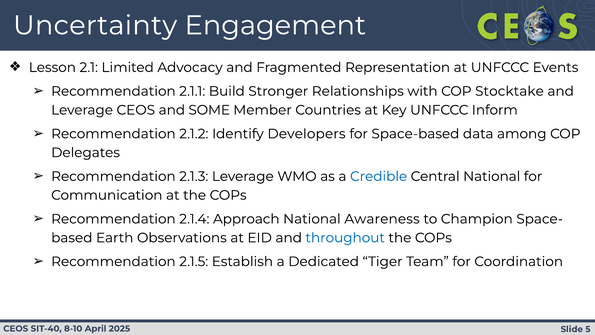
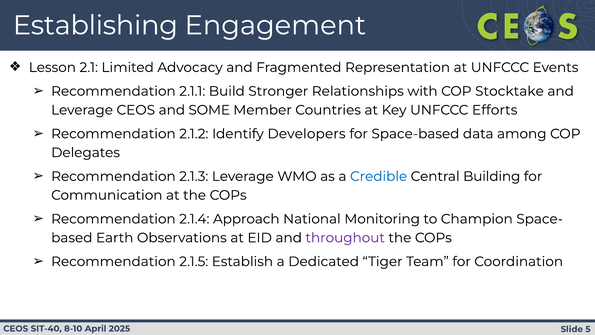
Uncertainty: Uncertainty -> Establishing
Inform: Inform -> Efforts
Central National: National -> Building
Awareness: Awareness -> Monitoring
throughout colour: blue -> purple
